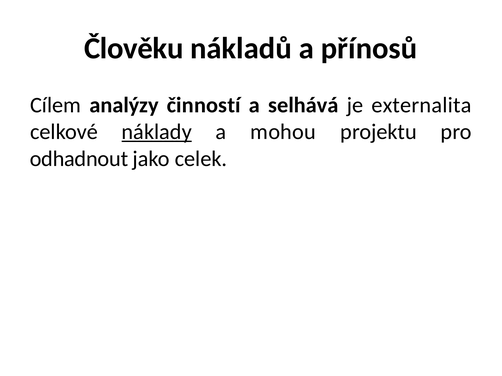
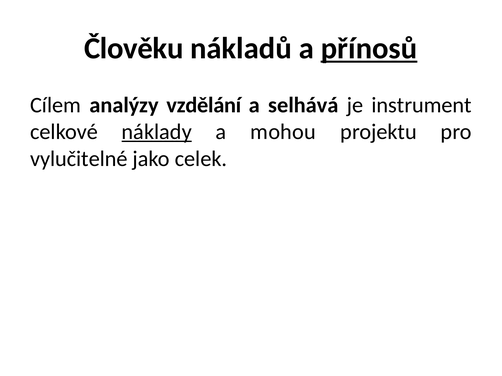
přínosů underline: none -> present
činností: činností -> vzdělání
externalita: externalita -> instrument
odhadnout: odhadnout -> vylučitelné
